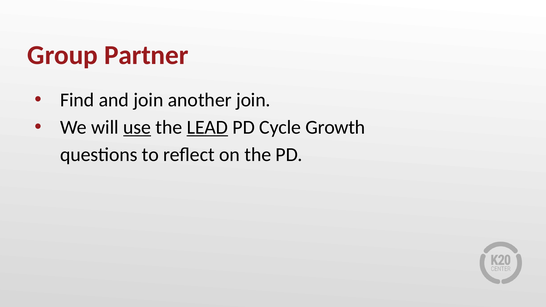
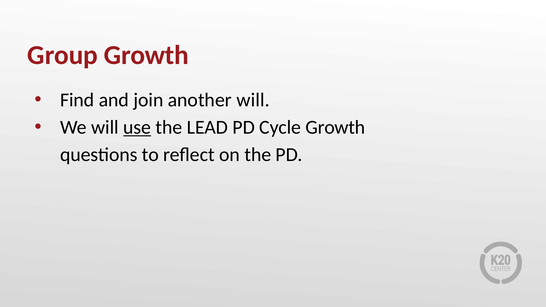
Group Partner: Partner -> Growth
another join: join -> will
LEAD underline: present -> none
